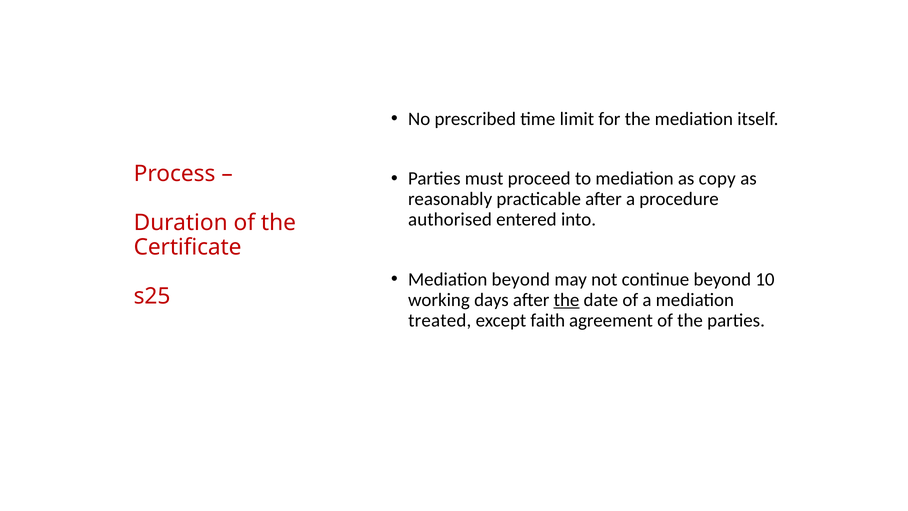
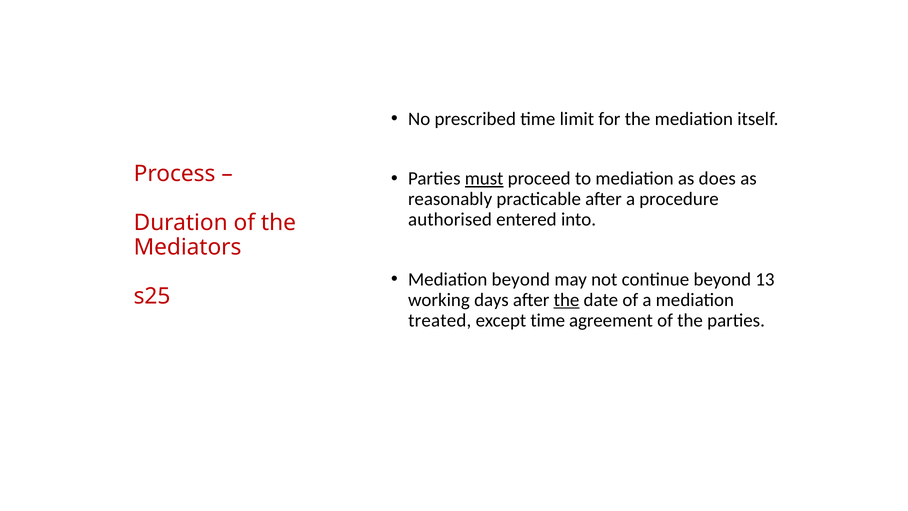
must underline: none -> present
copy: copy -> does
Certificate: Certificate -> Mediators
10: 10 -> 13
except faith: faith -> time
